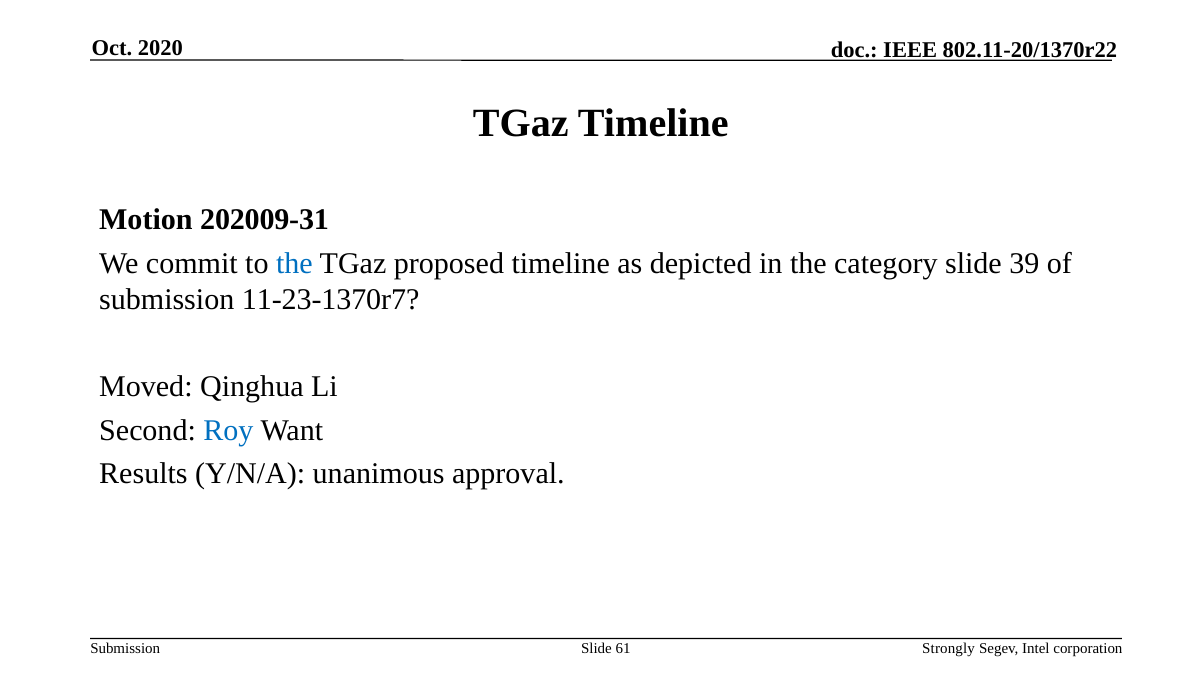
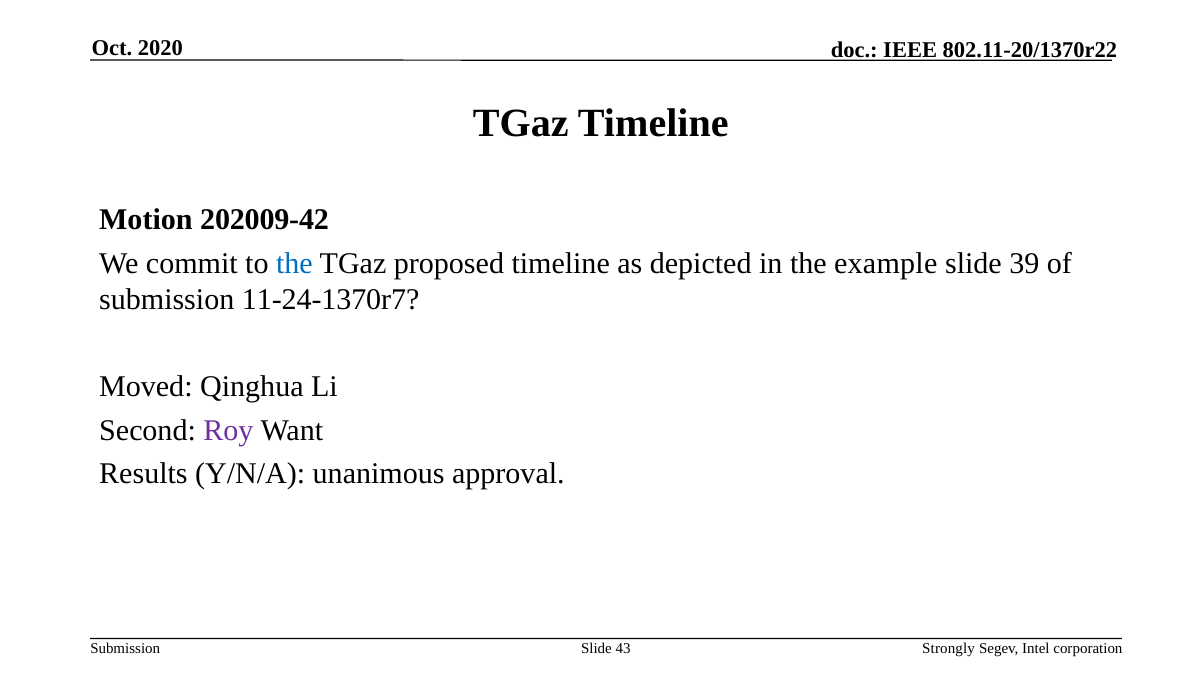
202009-31: 202009-31 -> 202009-42
category: category -> example
11-23-1370r7: 11-23-1370r7 -> 11-24-1370r7
Roy colour: blue -> purple
61: 61 -> 43
